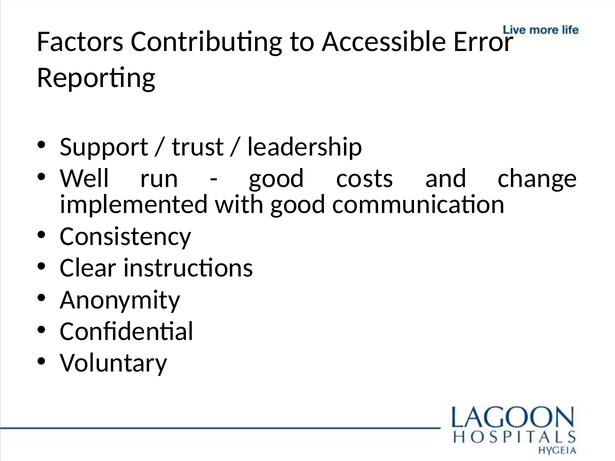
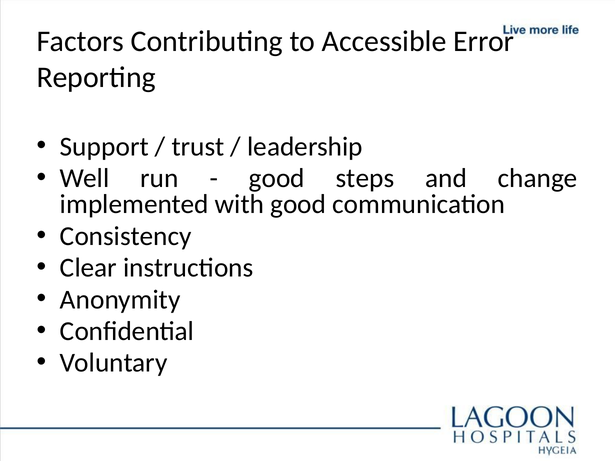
costs: costs -> steps
